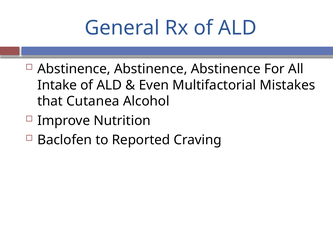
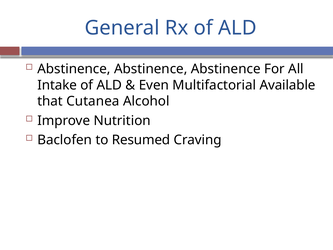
Mistakes: Mistakes -> Available
Reported: Reported -> Resumed
